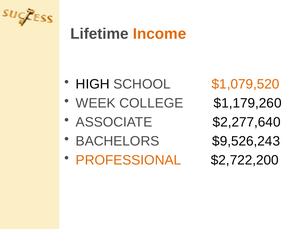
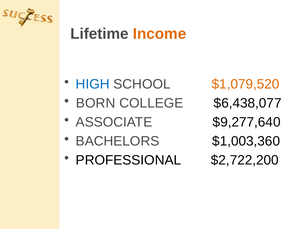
HIGH colour: black -> blue
WEEK: WEEK -> BORN
$1,179,260: $1,179,260 -> $6,438,077
$2,277,640: $2,277,640 -> $9,277,640
$9,526,243: $9,526,243 -> $1,003,360
PROFESSIONAL colour: orange -> black
